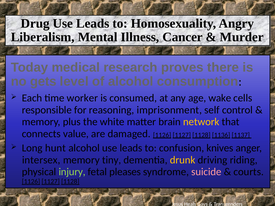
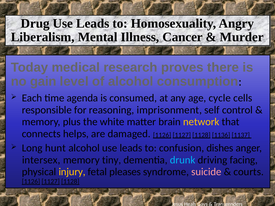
gets: gets -> gain
worker: worker -> agenda
wake: wake -> cycle
value: value -> helps
knives: knives -> dishes
drunk colour: yellow -> light blue
riding: riding -> facing
injury colour: light green -> yellow
